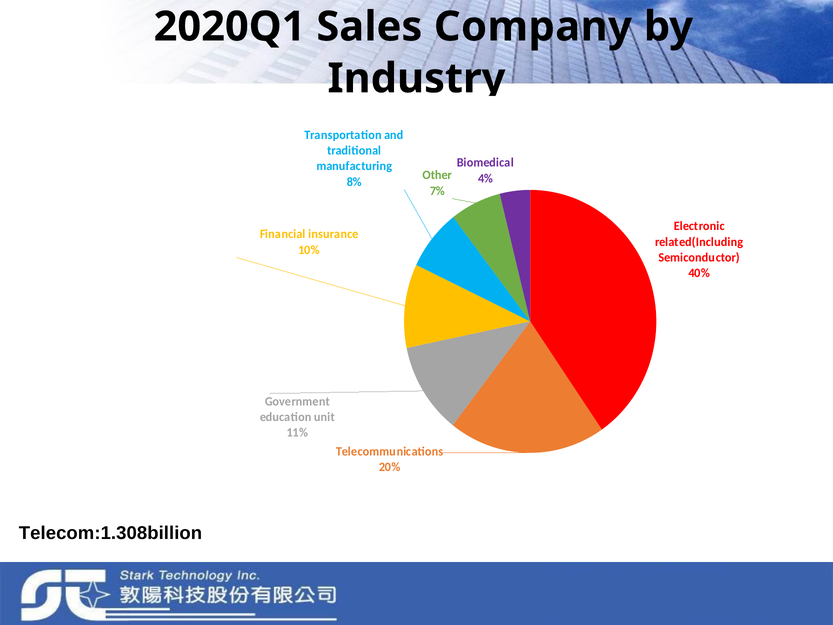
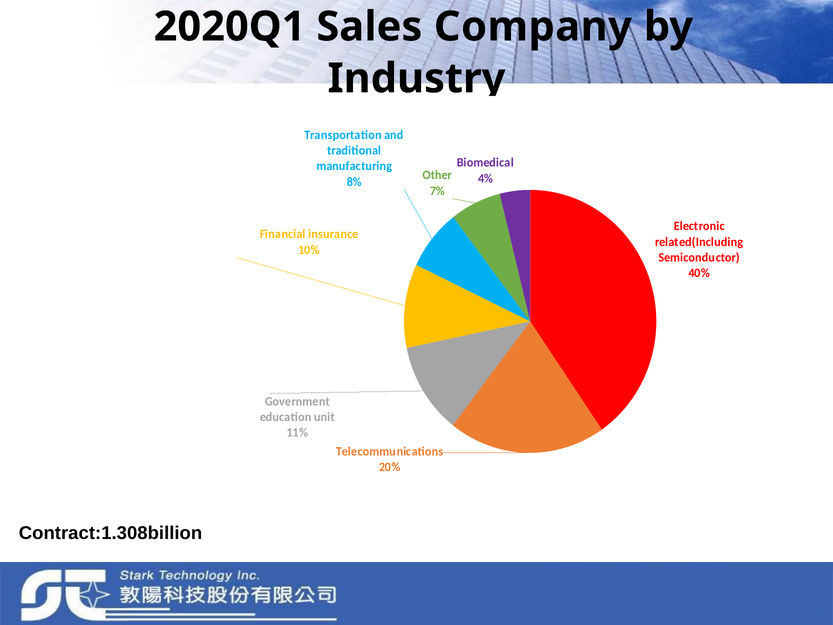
Telecom:1.308billion: Telecom:1.308billion -> Contract:1.308billion
